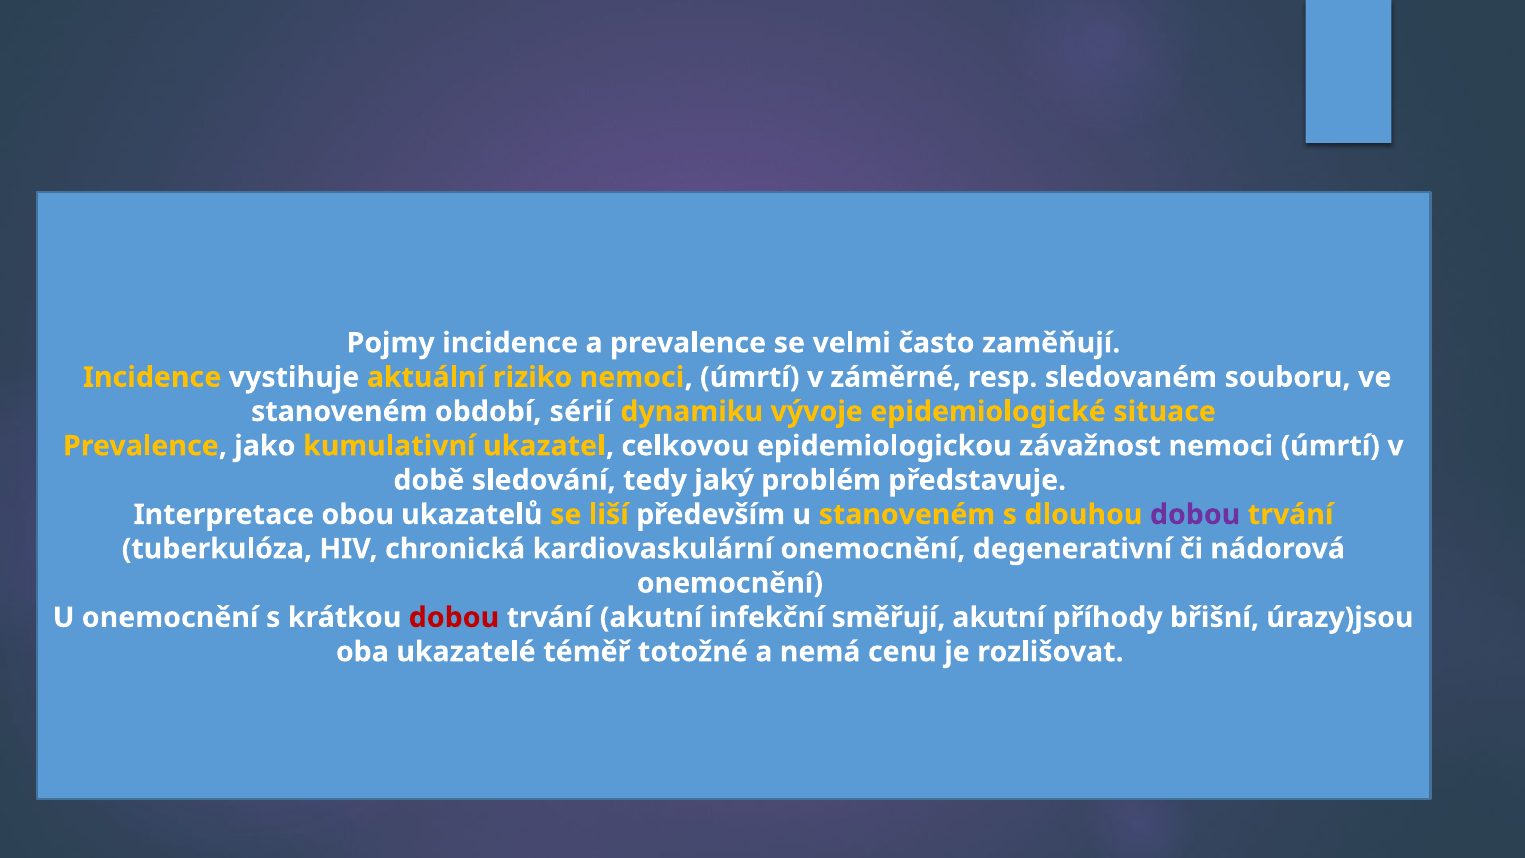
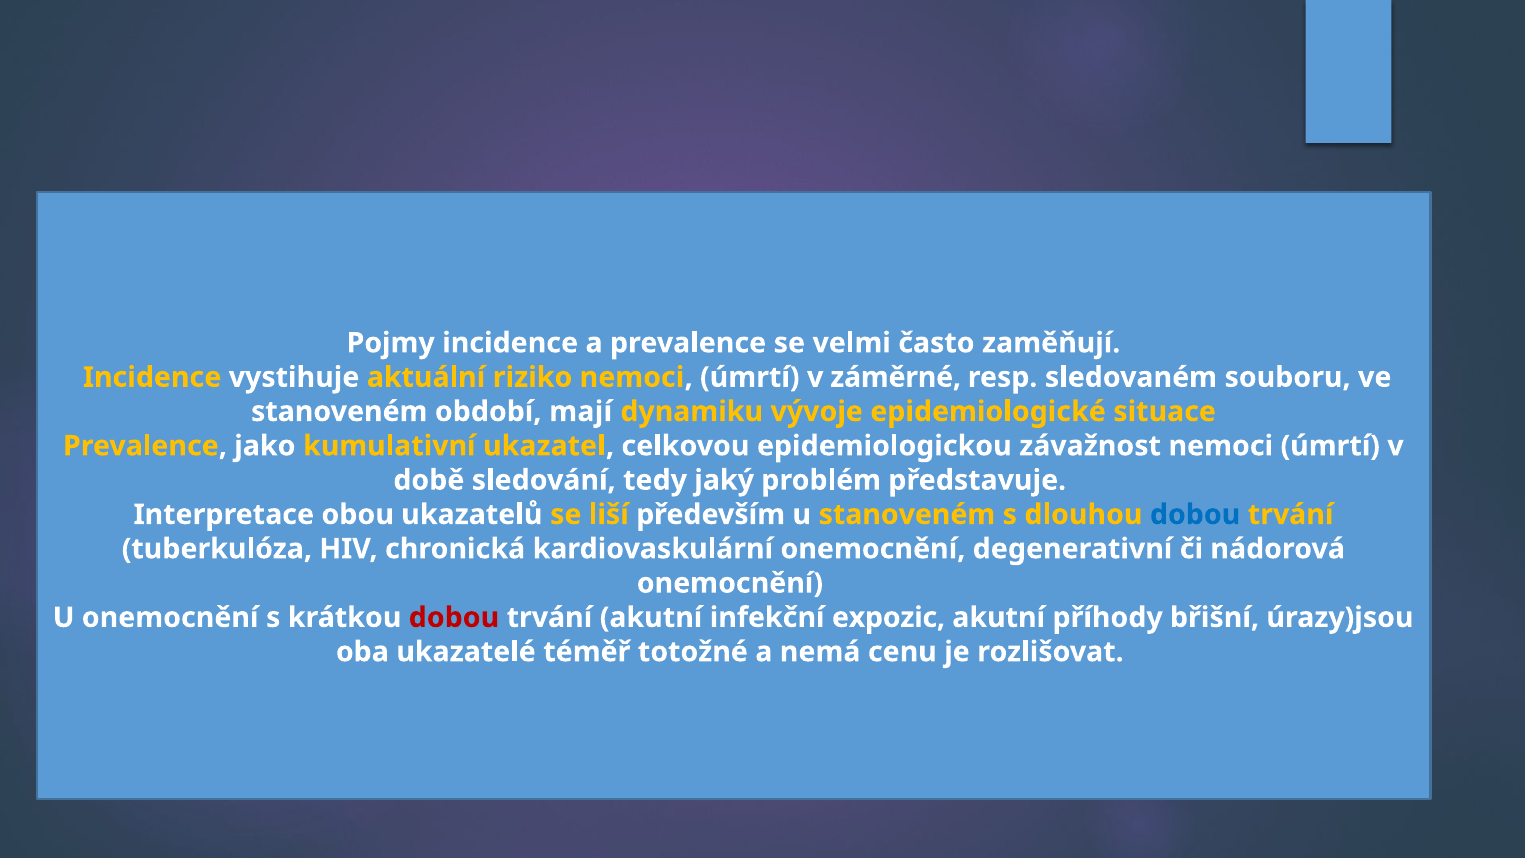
sérií: sérií -> mají
dobou at (1195, 514) colour: purple -> blue
směřují: směřují -> expozic
